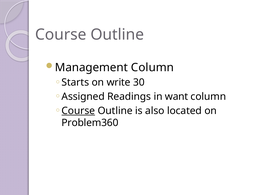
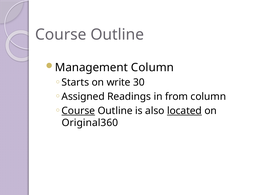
want: want -> from
located underline: none -> present
Problem360: Problem360 -> Original360
